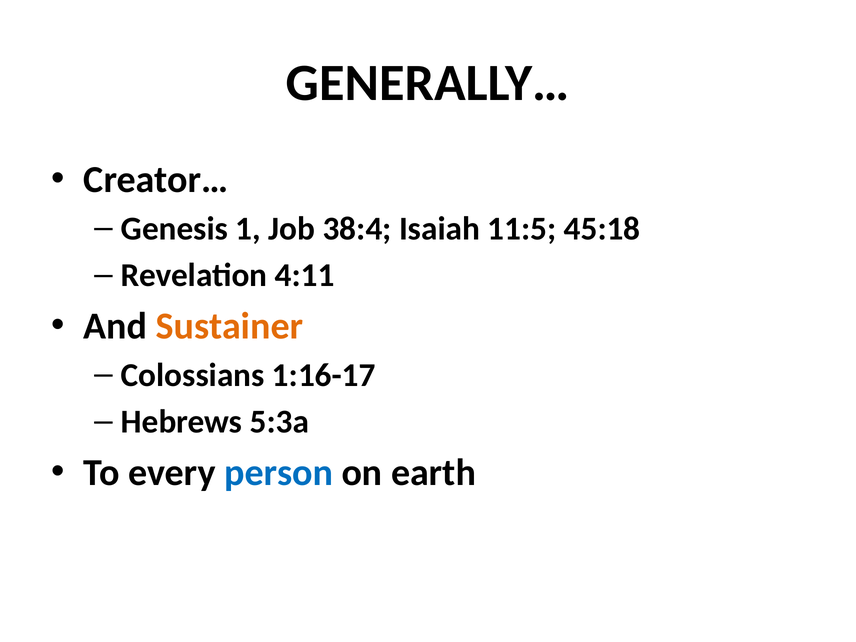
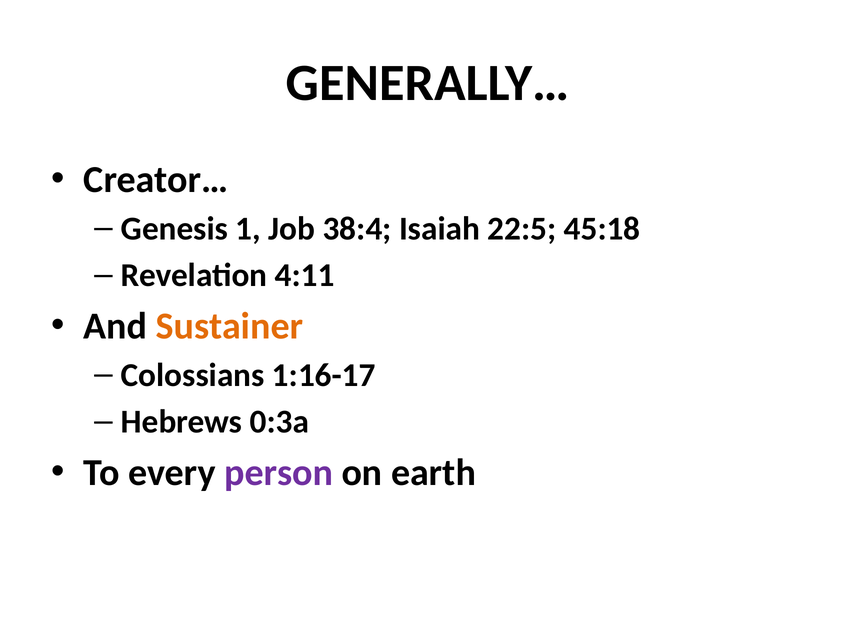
11:5: 11:5 -> 22:5
5:3a: 5:3a -> 0:3a
person colour: blue -> purple
